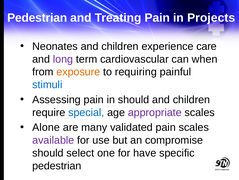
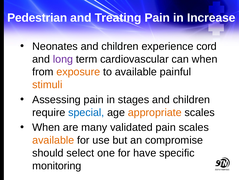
Projects: Projects -> Increase
care: care -> cord
to requiring: requiring -> available
stimuli colour: blue -> orange
in should: should -> stages
appropriate colour: purple -> orange
Alone at (46, 127): Alone -> When
available at (53, 140) colour: purple -> orange
pedestrian at (57, 165): pedestrian -> monitoring
